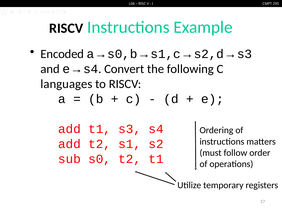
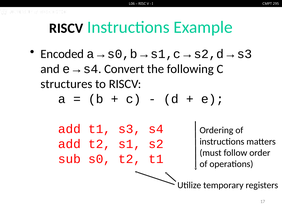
languages: languages -> structures
